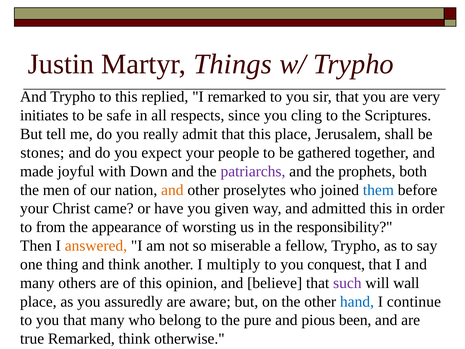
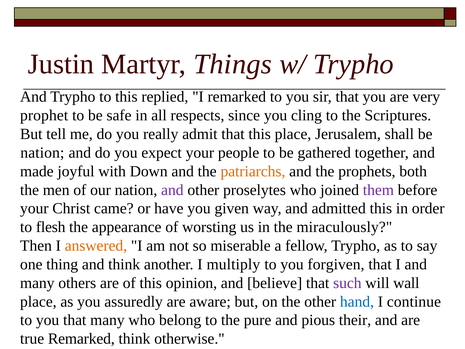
initiates: initiates -> prophet
stones at (42, 153): stones -> nation
patriarchs colour: purple -> orange
and at (172, 190) colour: orange -> purple
them colour: blue -> purple
from: from -> flesh
responsibility: responsibility -> miraculously
conquest: conquest -> forgiven
been: been -> their
